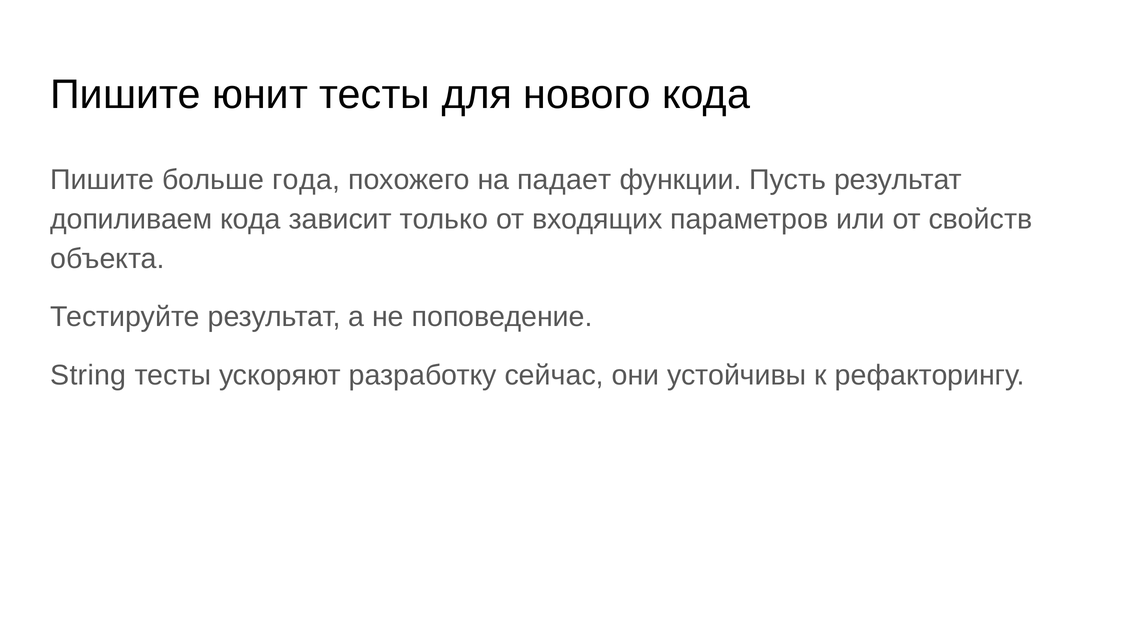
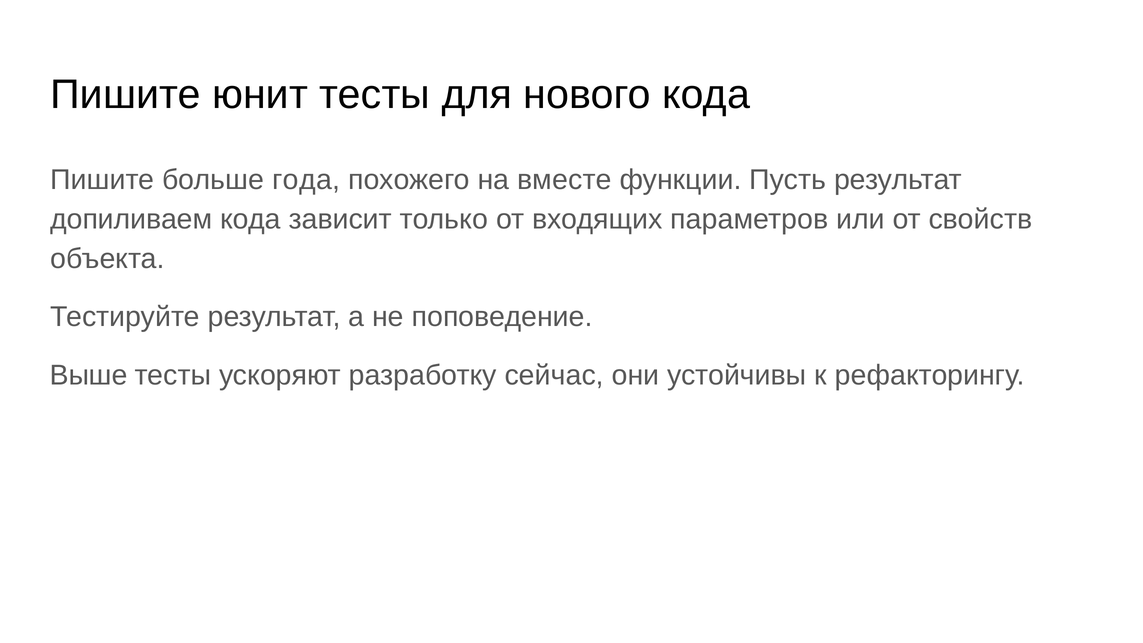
падает: падает -> вместе
String: String -> Выше
